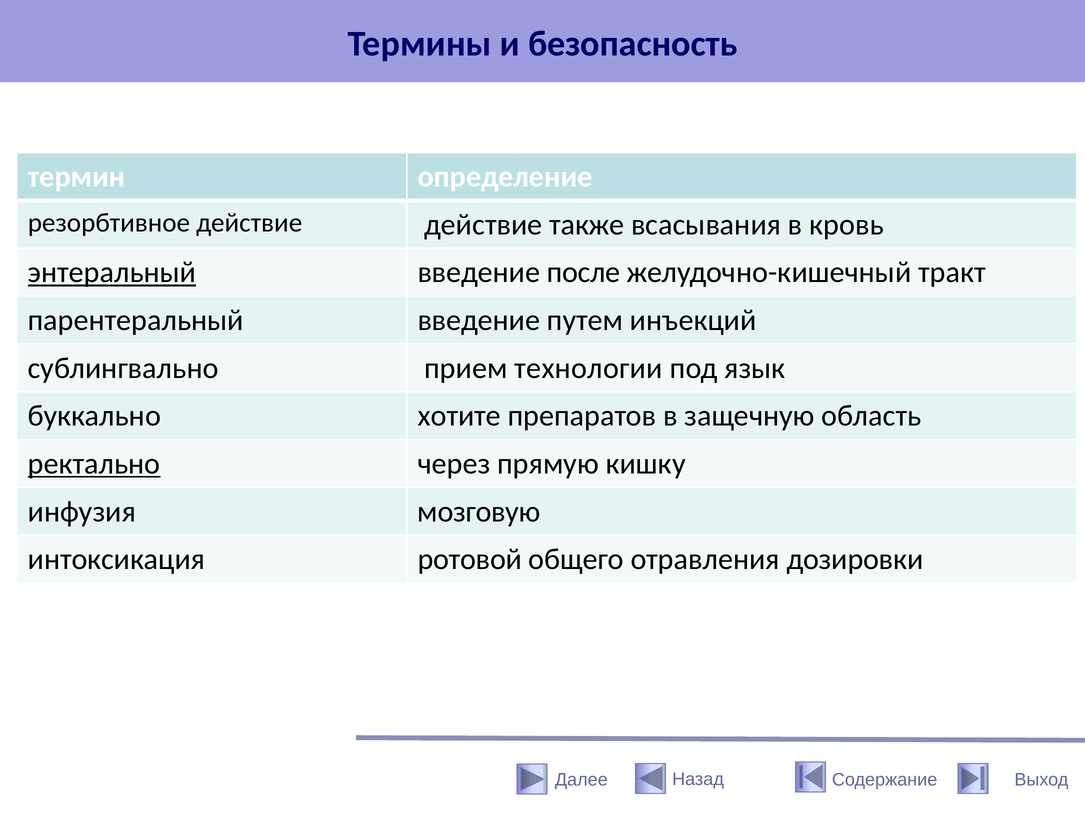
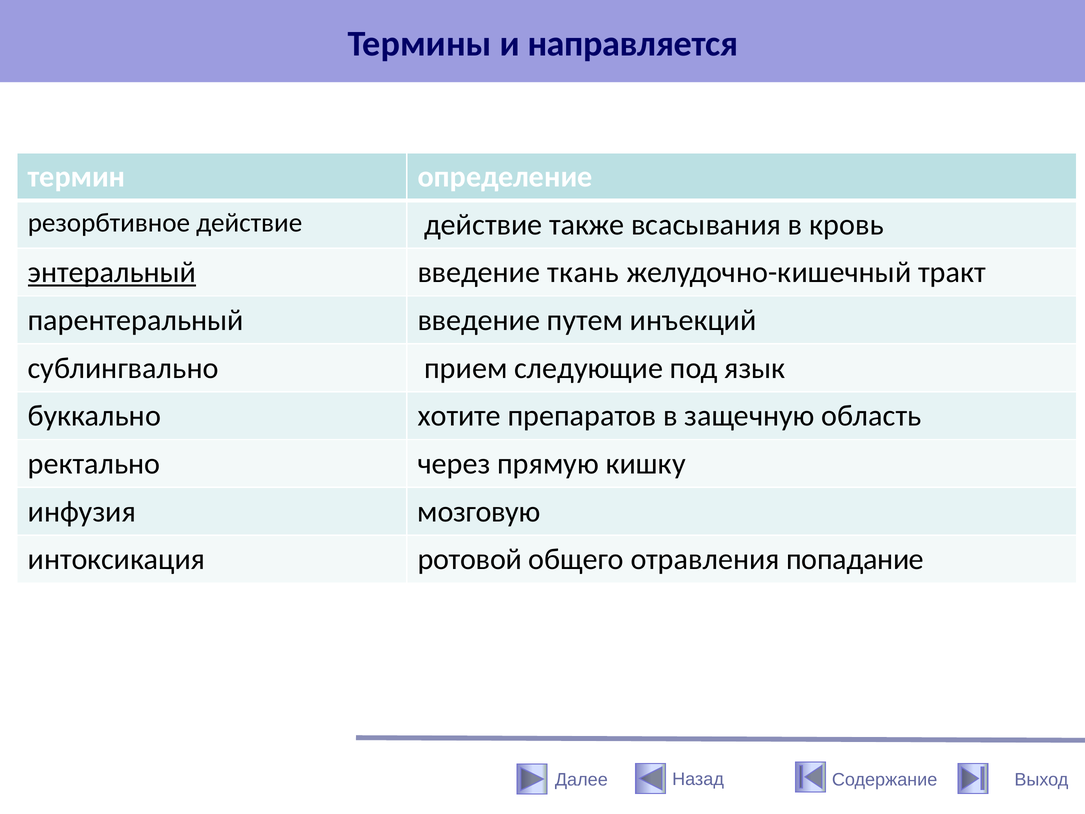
безопасность: безопасность -> направляется
после: после -> ткань
технологии: технологии -> следующие
ректально underline: present -> none
дозировки: дозировки -> попадание
